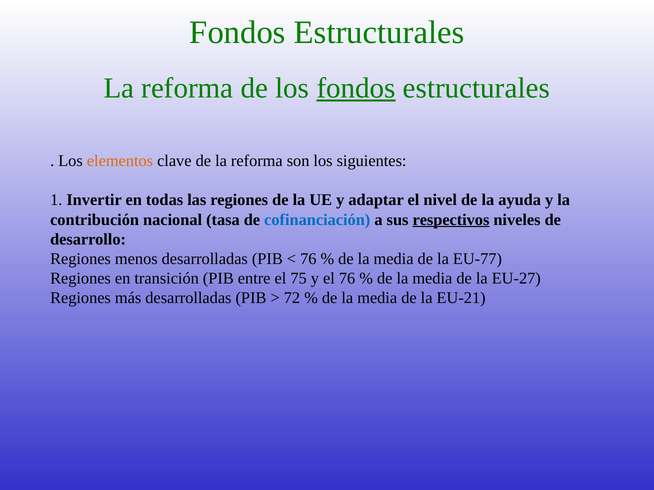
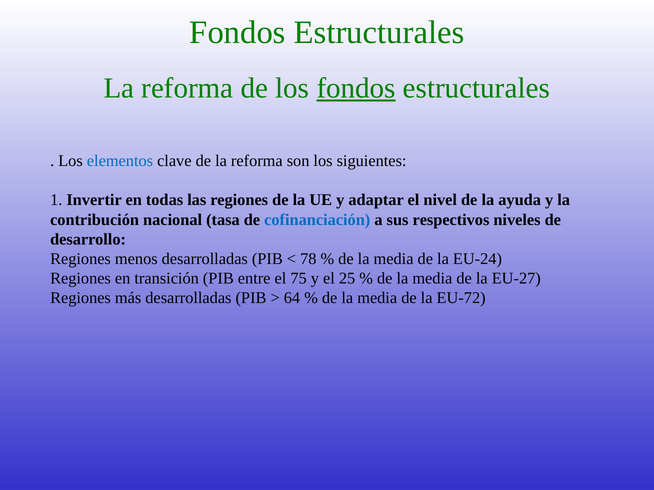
elementos colour: orange -> blue
respectivos underline: present -> none
76 at (308, 259): 76 -> 78
EU-77: EU-77 -> EU-24
el 76: 76 -> 25
72: 72 -> 64
EU-21: EU-21 -> EU-72
